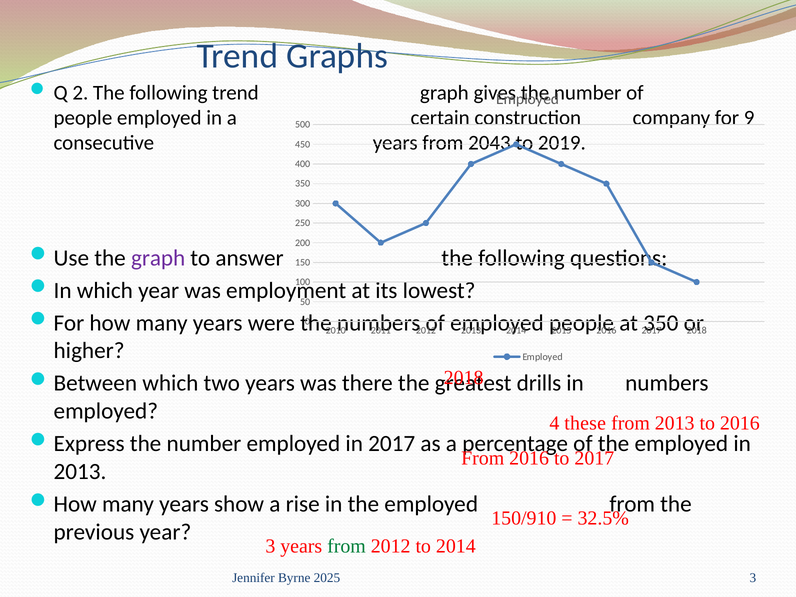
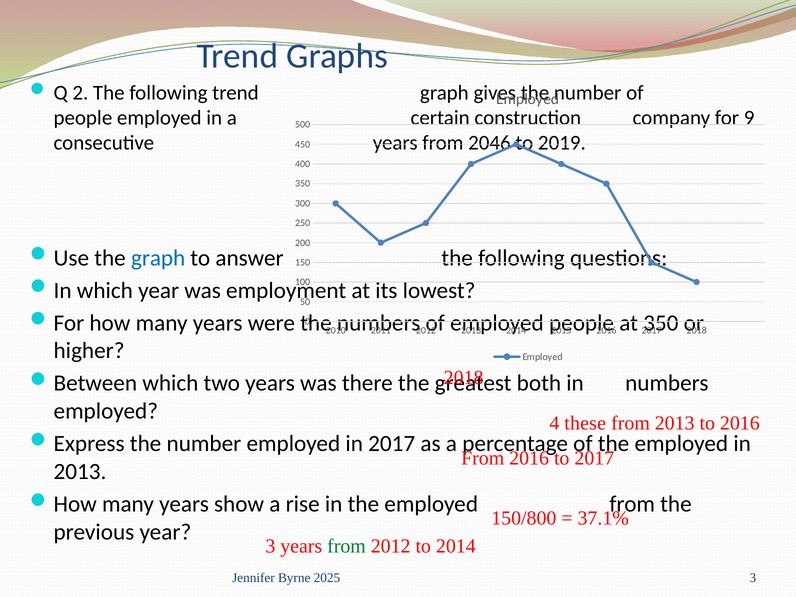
2043: 2043 -> 2046
graph at (158, 258) colour: purple -> blue
drills: drills -> both
150/910: 150/910 -> 150/800
32.5%: 32.5% -> 37.1%
